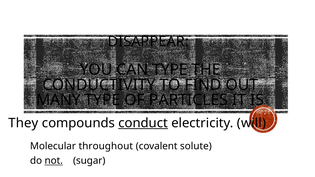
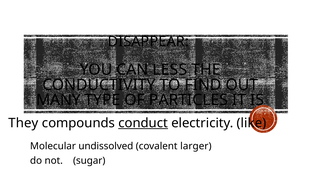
CAN TYPE: TYPE -> LESS
will: will -> like
throughout: throughout -> undissolved
solute: solute -> larger
not underline: present -> none
